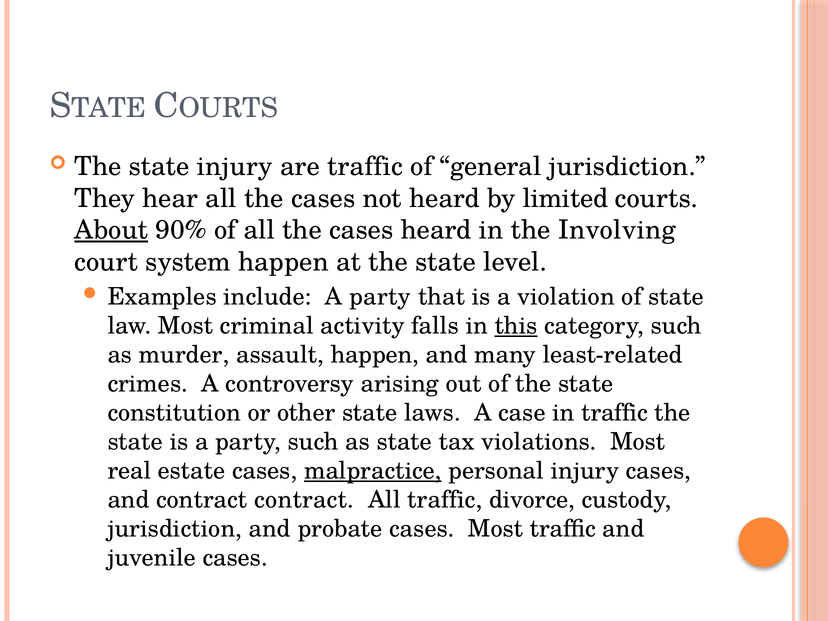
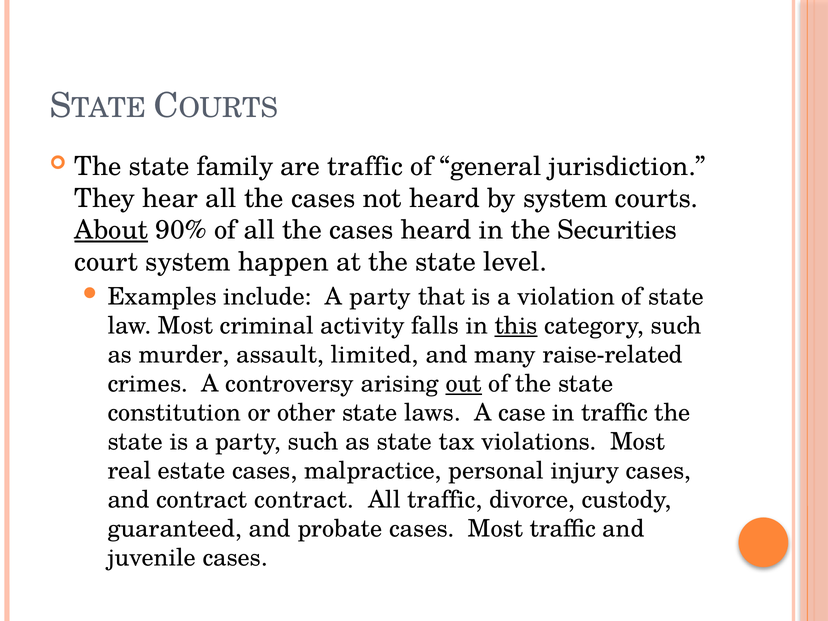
state injury: injury -> family
by limited: limited -> system
Involving: Involving -> Securities
assault happen: happen -> limited
least-related: least-related -> raise-related
out underline: none -> present
malpractice underline: present -> none
jurisdiction at (175, 529): jurisdiction -> guaranteed
